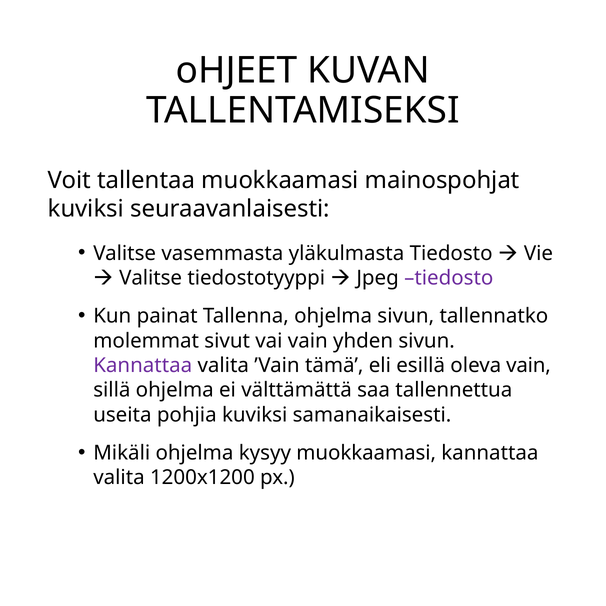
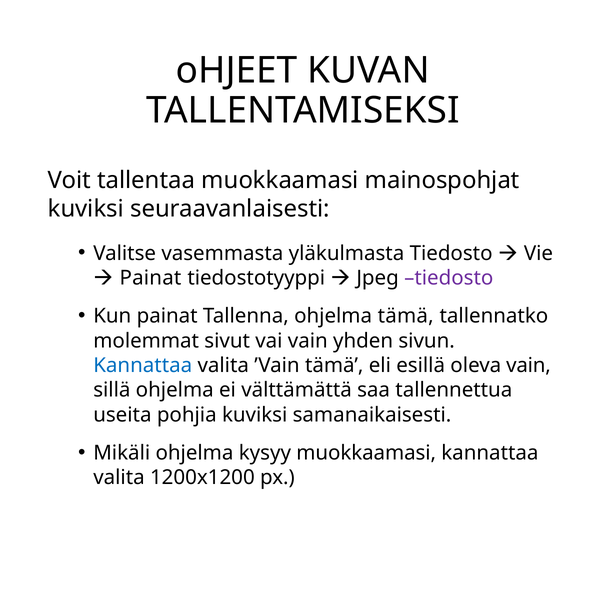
Valitse at (151, 278): Valitse -> Painat
ohjelma sivun: sivun -> tämä
Kannattaa at (143, 365) colour: purple -> blue
